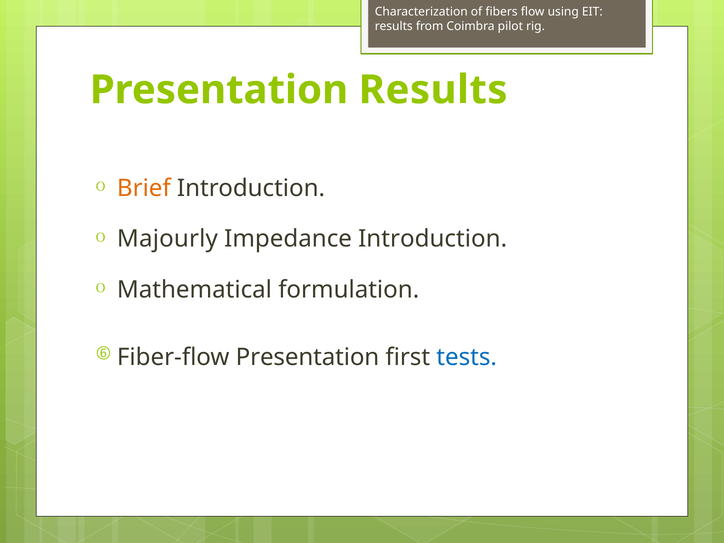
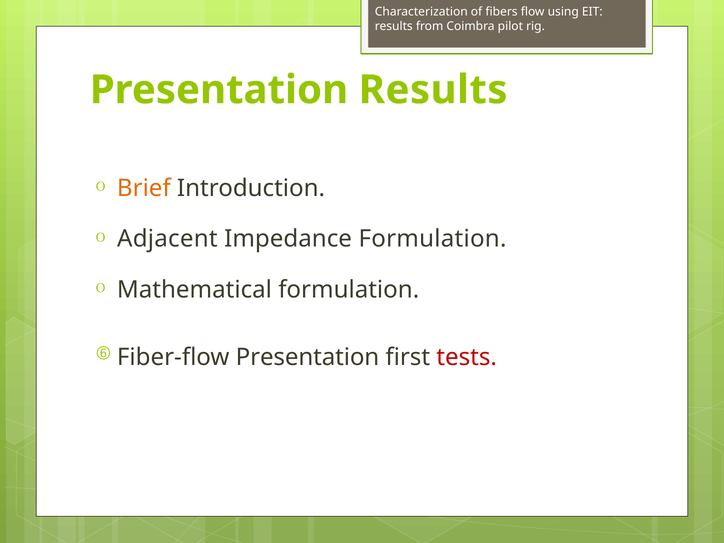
Majourly: Majourly -> Adjacent
Impedance Introduction: Introduction -> Formulation
tests colour: blue -> red
